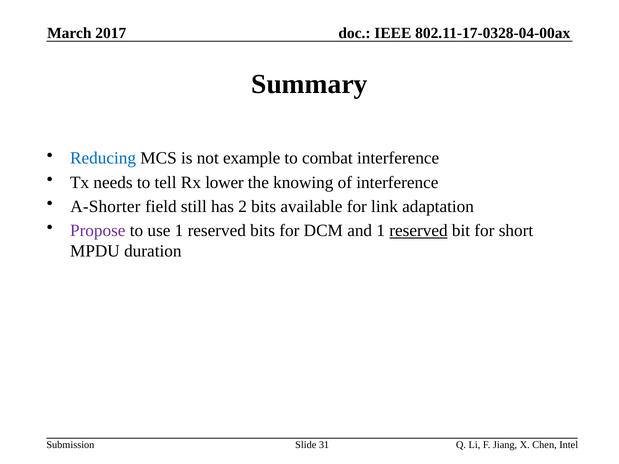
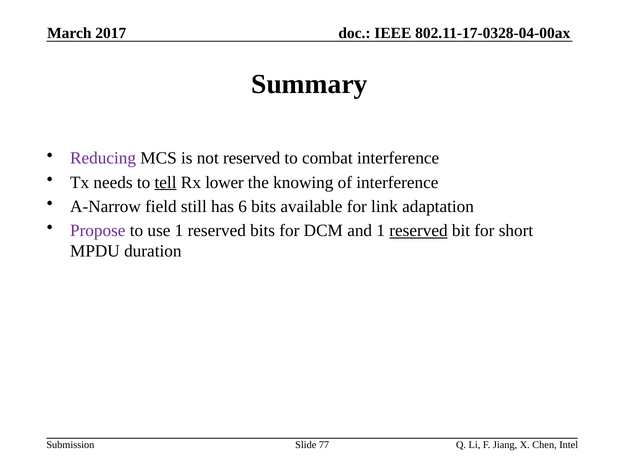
Reducing colour: blue -> purple
not example: example -> reserved
tell underline: none -> present
A-Shorter: A-Shorter -> A-Narrow
2: 2 -> 6
31: 31 -> 77
